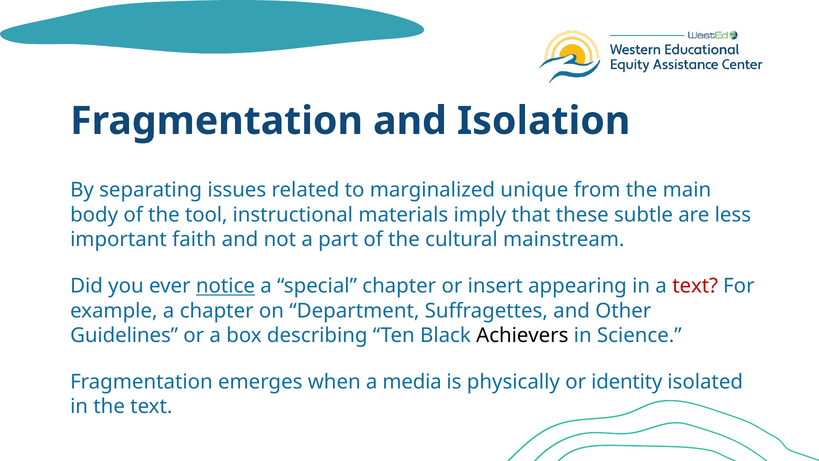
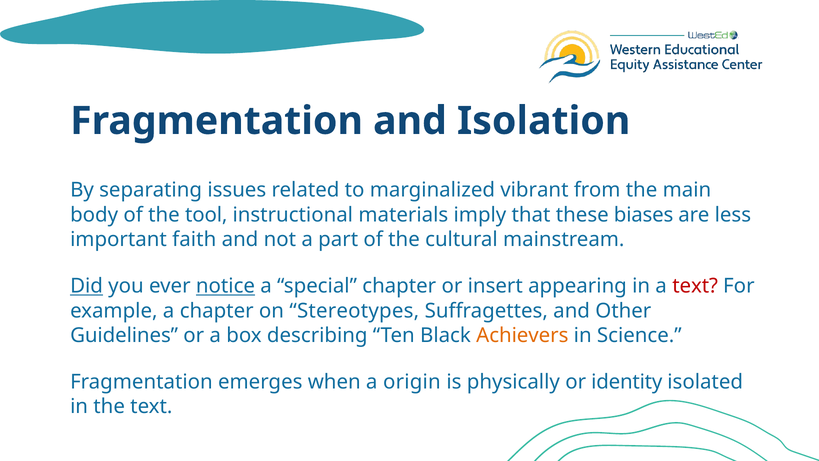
unique: unique -> vibrant
subtle: subtle -> biases
Did underline: none -> present
Department: Department -> Stereotypes
Achievers colour: black -> orange
media: media -> origin
